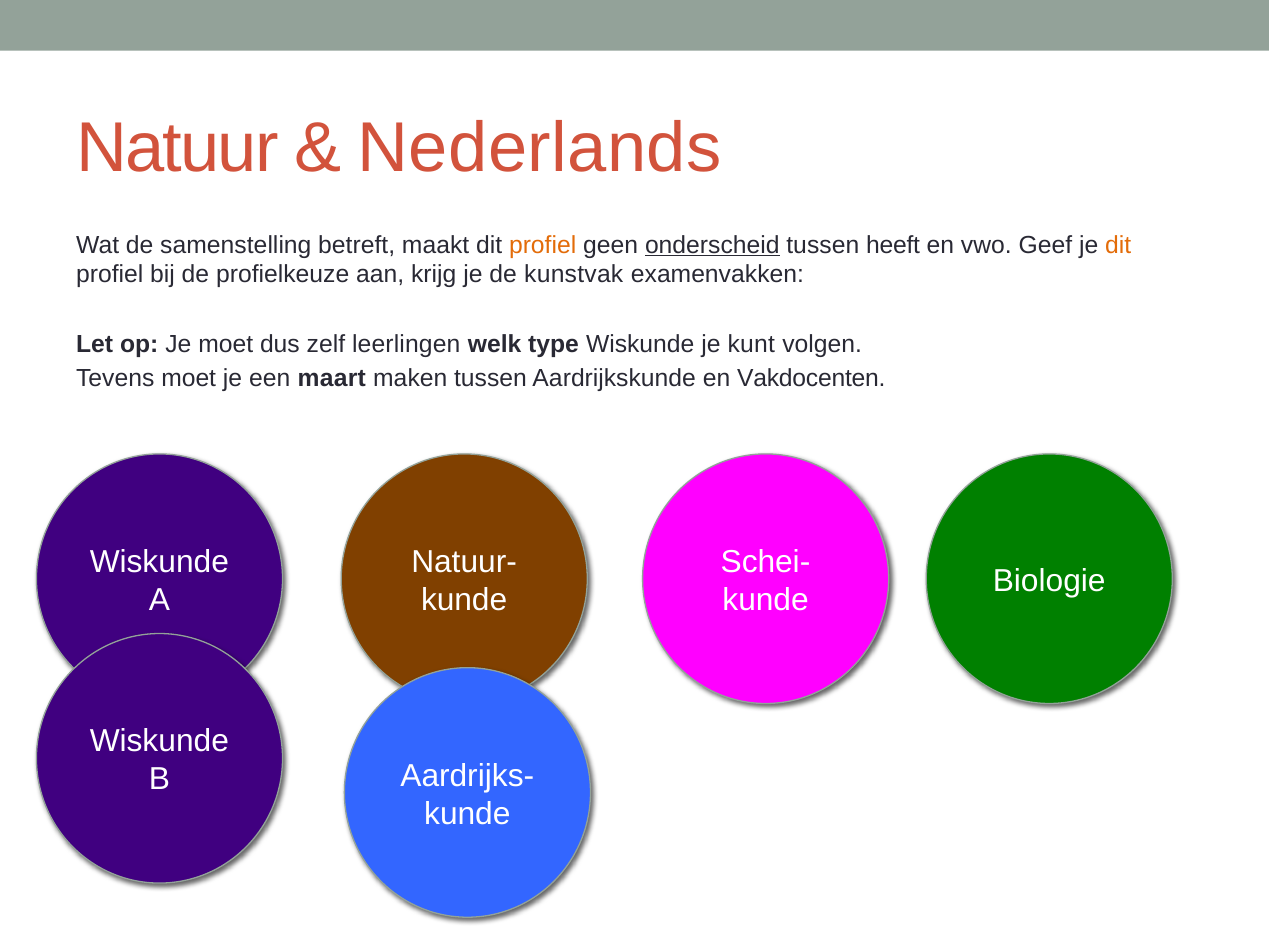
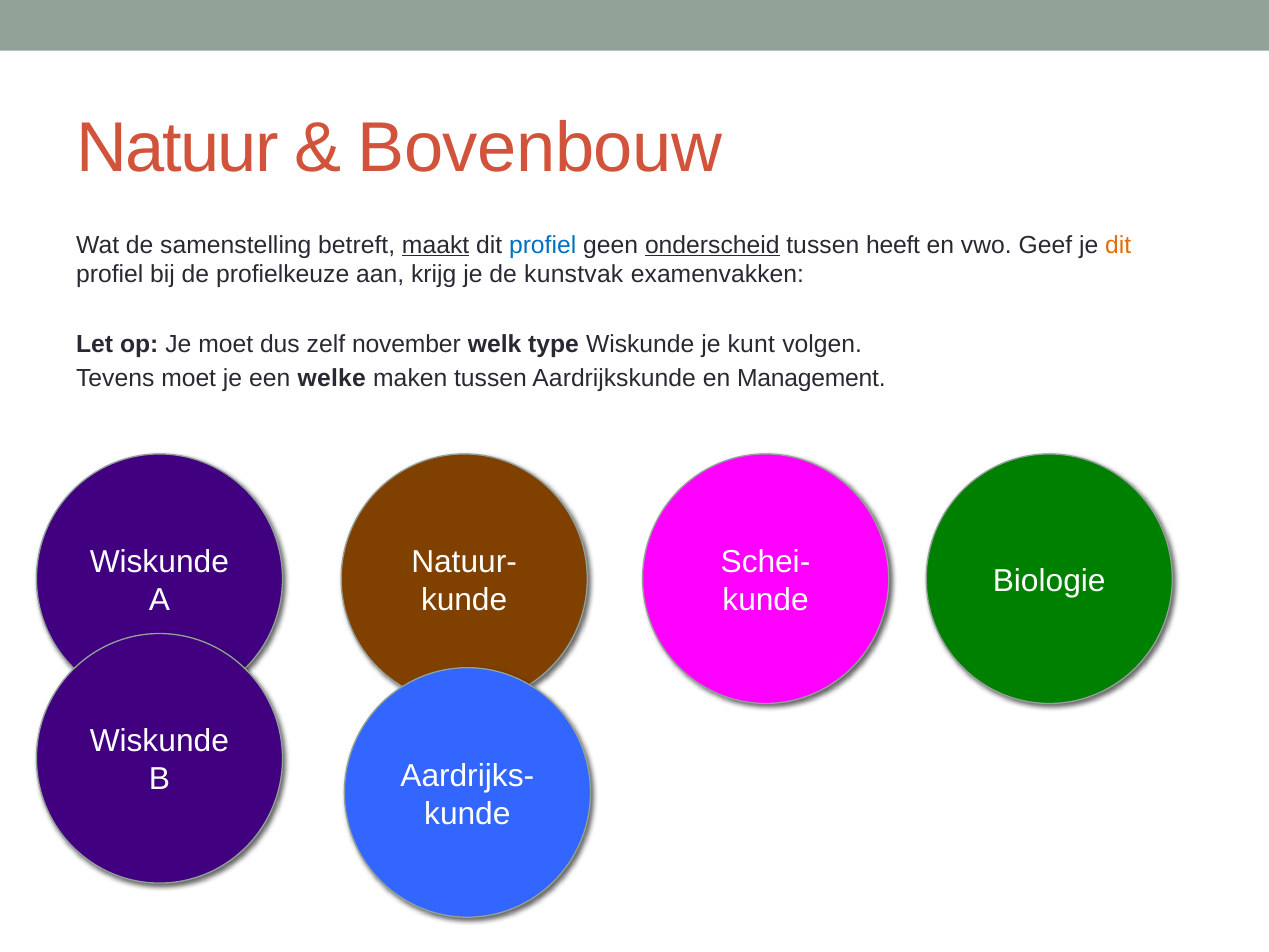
Nederlands: Nederlands -> Bovenbouw
maakt underline: none -> present
profiel at (543, 245) colour: orange -> blue
leerlingen: leerlingen -> november
maart: maart -> welke
Vakdocenten: Vakdocenten -> Management
